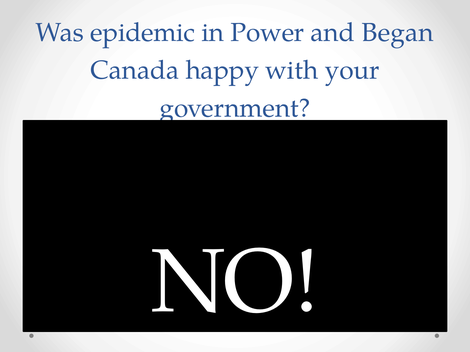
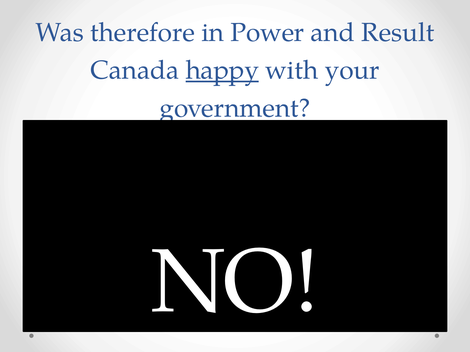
epidemic: epidemic -> therefore
Began: Began -> Result
happy underline: none -> present
